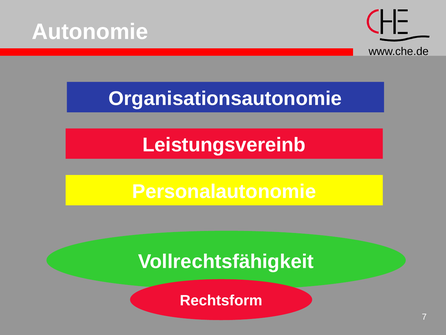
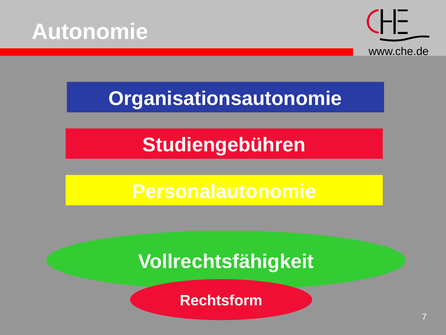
Leistungsvereinb: Leistungsvereinb -> Studiengebühren
